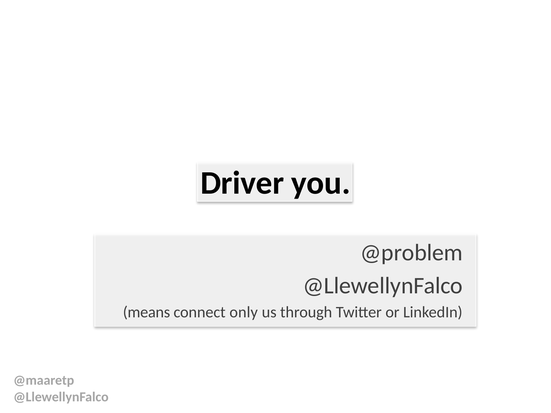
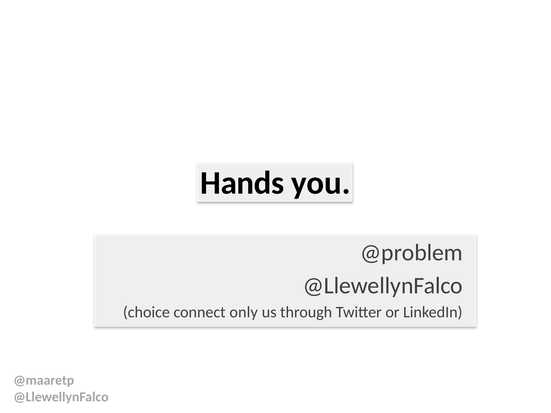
Driver: Driver -> Hands
means: means -> choice
